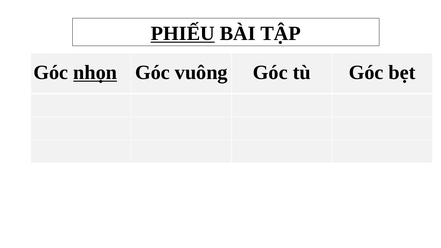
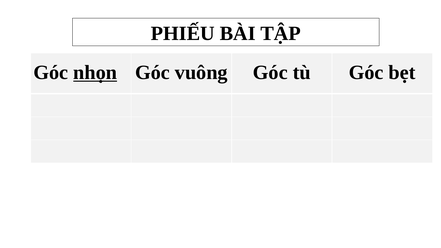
PHIẾU underline: present -> none
